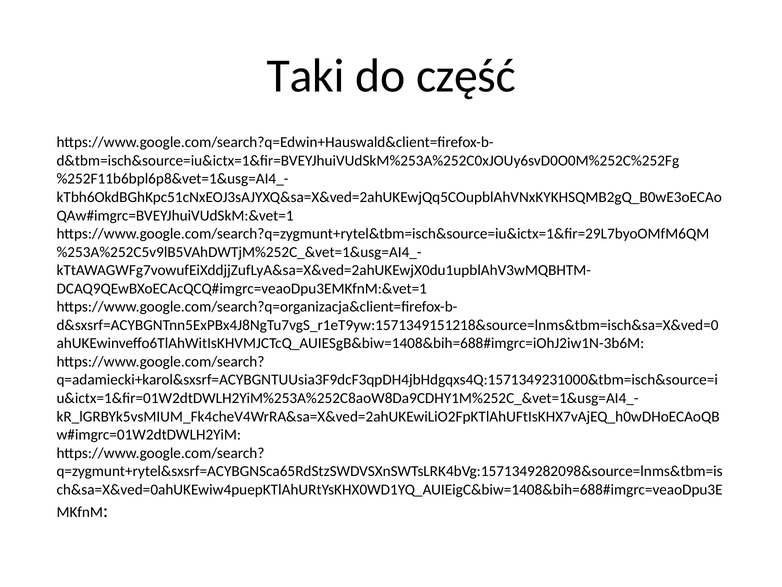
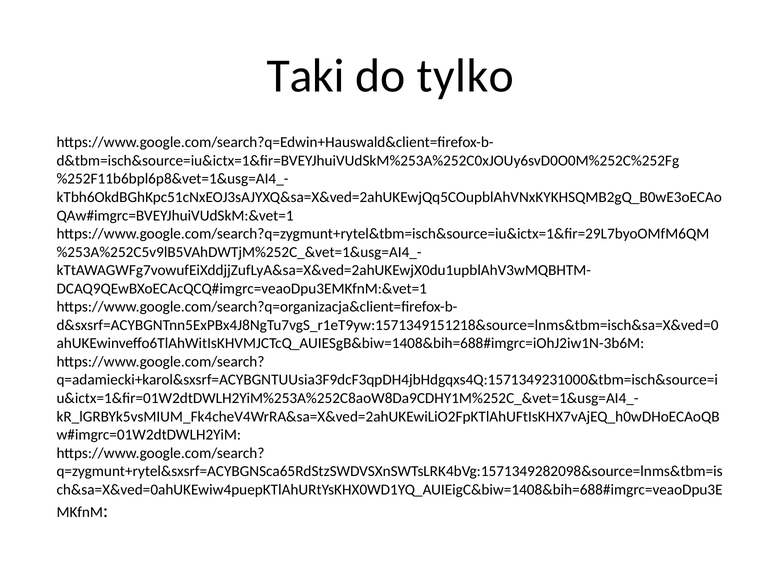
część: część -> tylko
